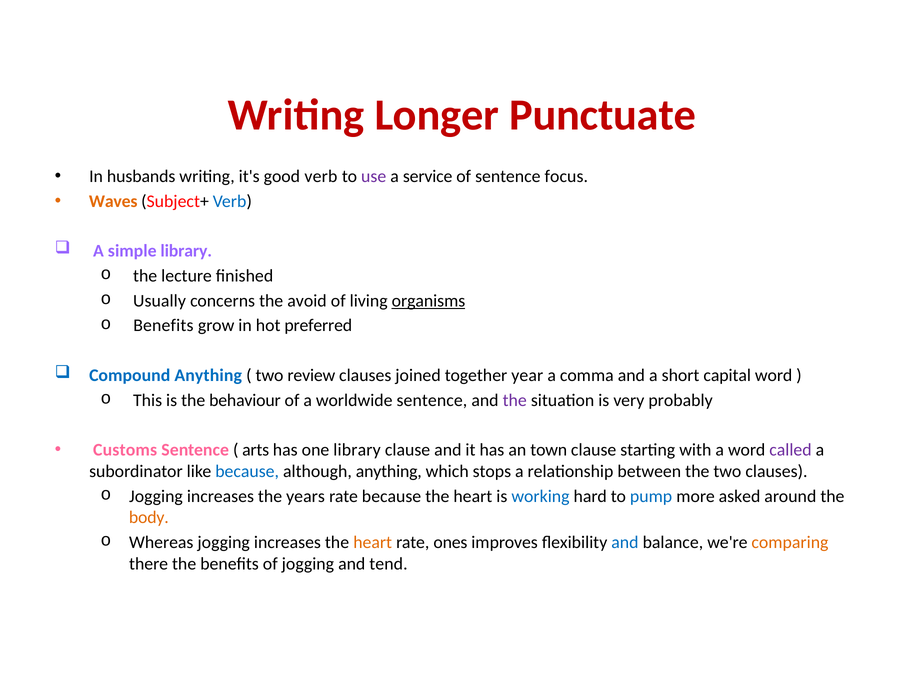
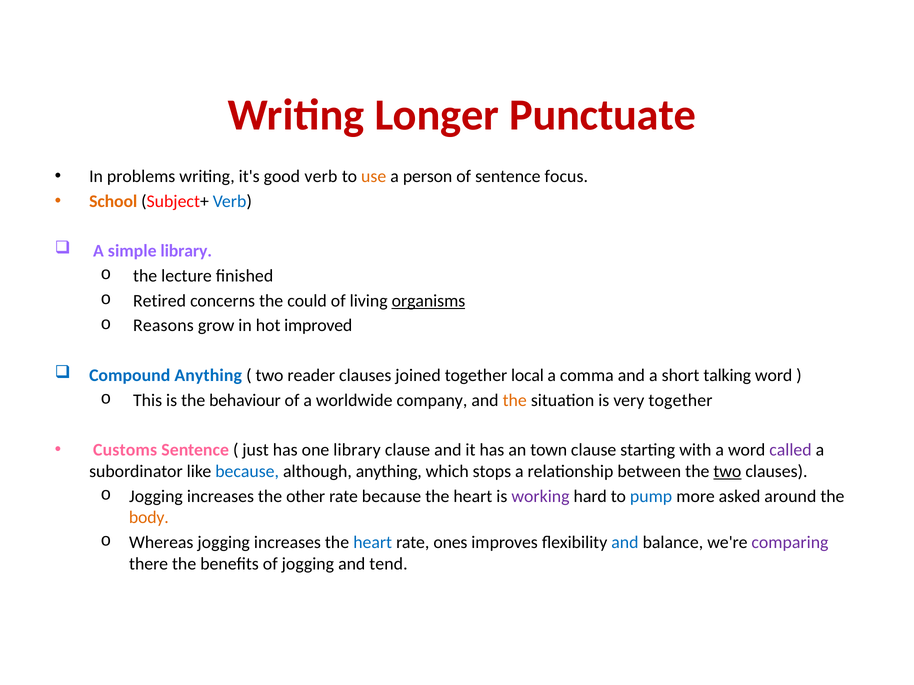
husbands: husbands -> problems
use colour: purple -> orange
service: service -> person
Waves: Waves -> School
Usually: Usually -> Retired
avoid: avoid -> could
Benefits at (163, 326): Benefits -> Reasons
preferred: preferred -> improved
review: review -> reader
year: year -> local
capital: capital -> talking
worldwide sentence: sentence -> company
the at (515, 401) colour: purple -> orange
very probably: probably -> together
arts: arts -> just
two at (727, 472) underline: none -> present
years: years -> other
working colour: blue -> purple
heart at (373, 543) colour: orange -> blue
comparing colour: orange -> purple
